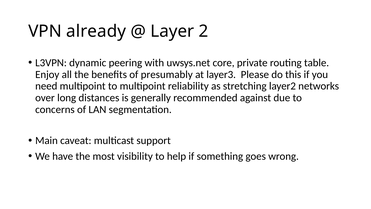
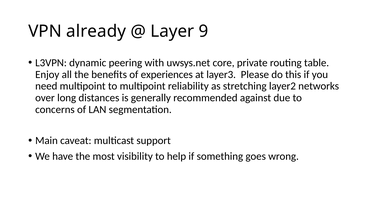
2: 2 -> 9
presumably: presumably -> experiences
